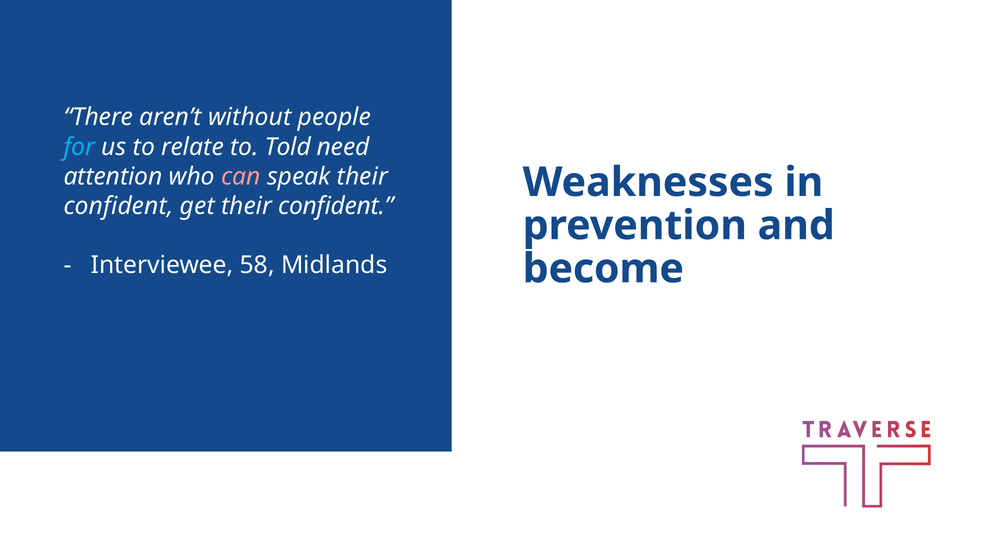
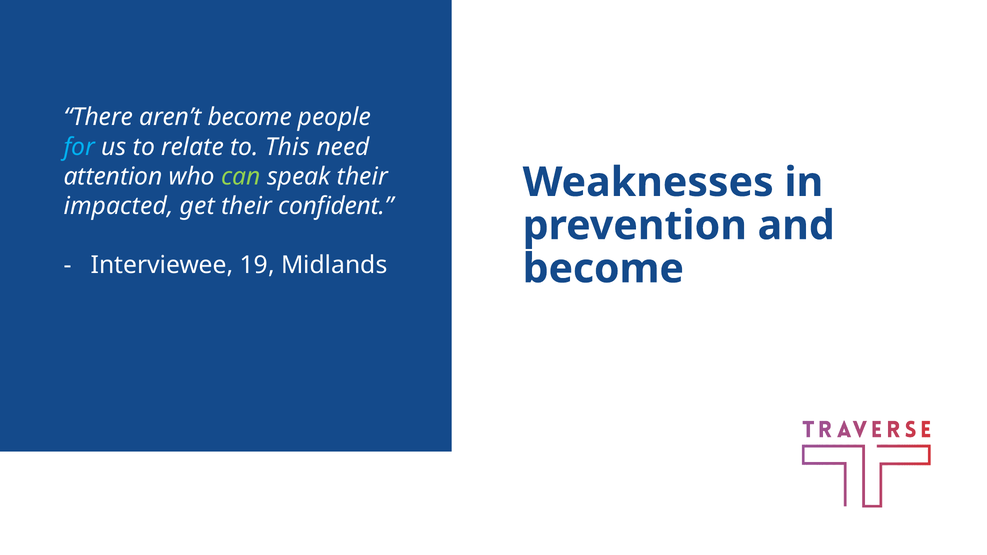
aren’t without: without -> become
Told: Told -> This
can colour: pink -> light green
confident at (118, 206): confident -> impacted
58: 58 -> 19
